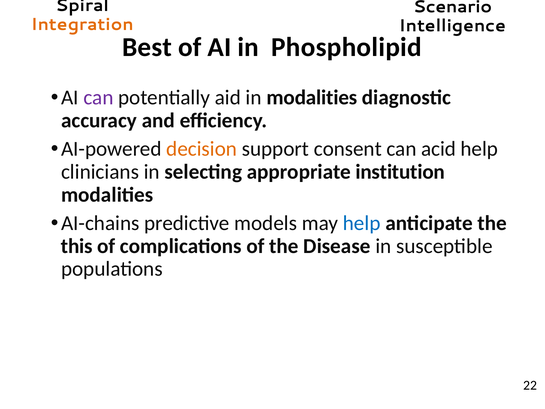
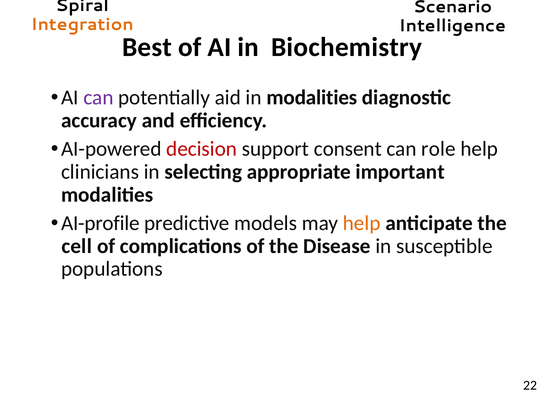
Phospholipid: Phospholipid -> Biochemistry
decision colour: orange -> red
acid: acid -> role
institution: institution -> important
AI-chains: AI-chains -> AI-profile
help at (362, 223) colour: blue -> orange
this: this -> cell
